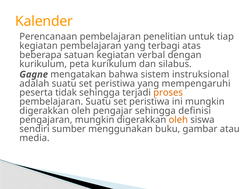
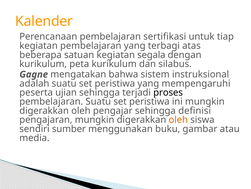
penelitian: penelitian -> sertifikasi
verbal: verbal -> segala
tidak: tidak -> ujian
proses colour: orange -> black
